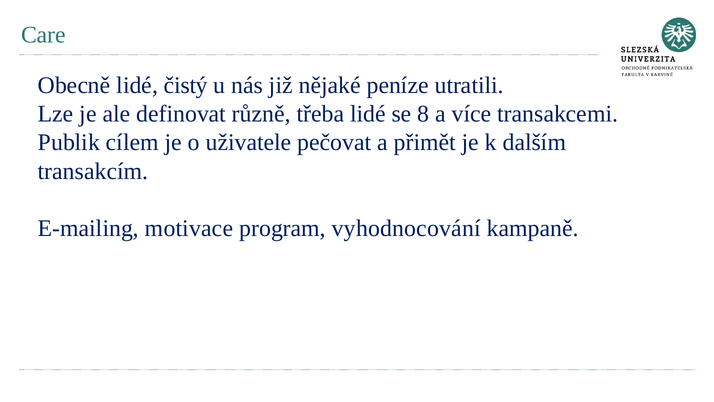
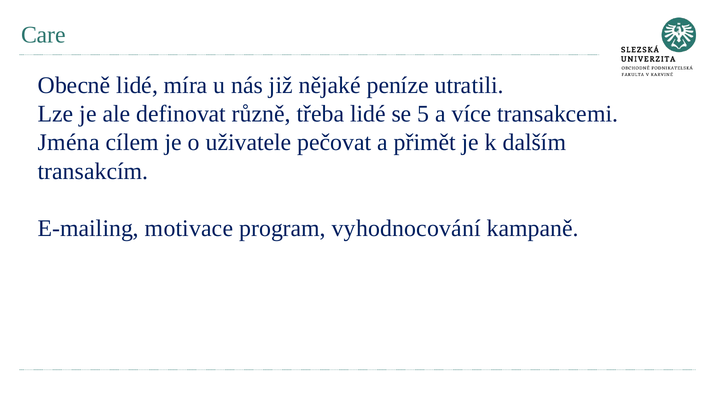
čistý: čistý -> míra
8: 8 -> 5
Publik: Publik -> Jména
